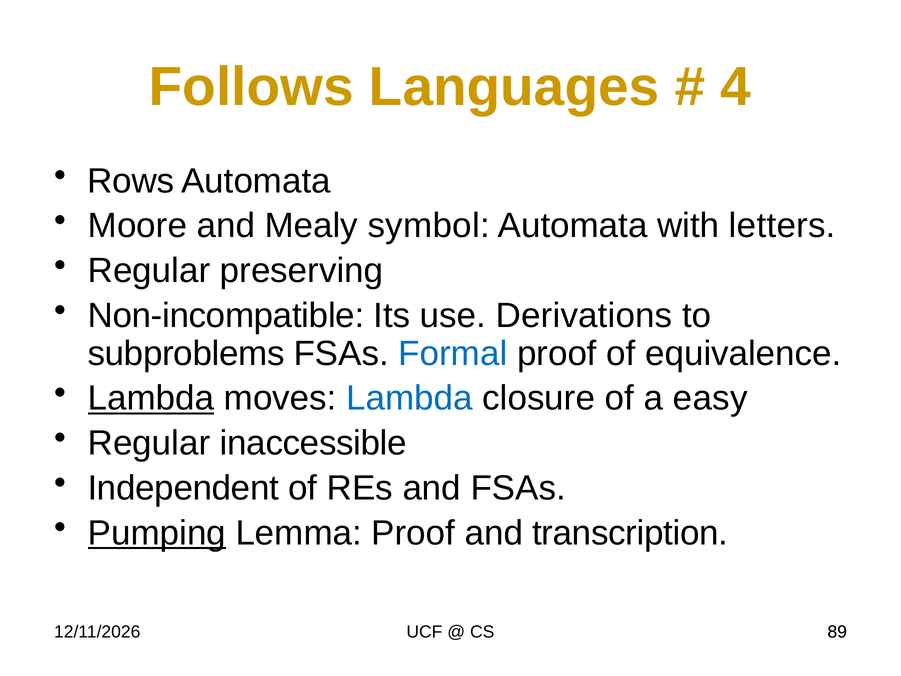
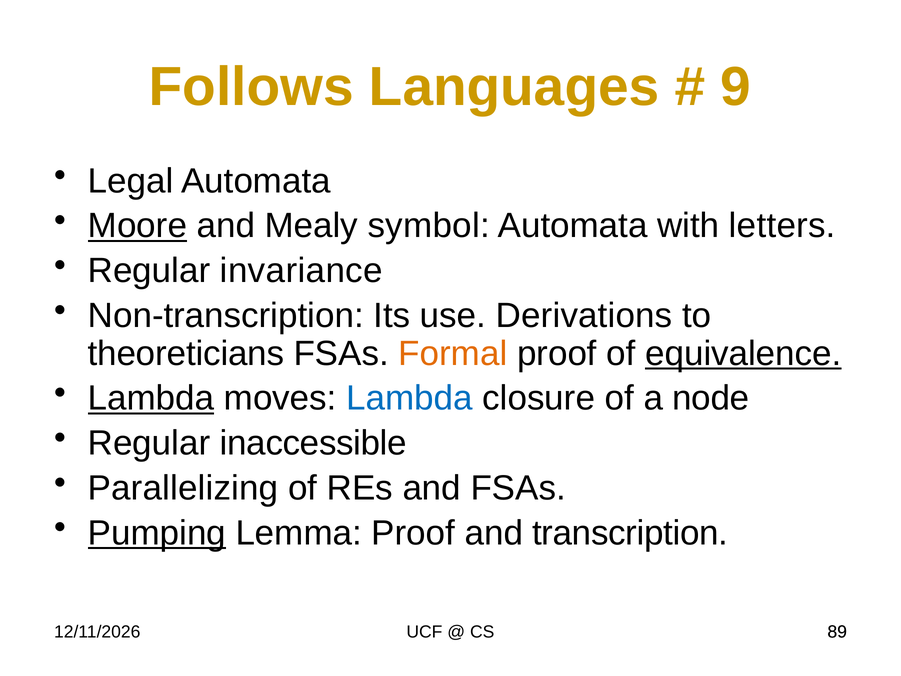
4: 4 -> 9
Rows: Rows -> Legal
Moore underline: none -> present
preserving: preserving -> invariance
Non-incompatible: Non-incompatible -> Non-transcription
subproblems: subproblems -> theoreticians
Formal colour: blue -> orange
equivalence underline: none -> present
easy: easy -> node
Independent: Independent -> Parallelizing
